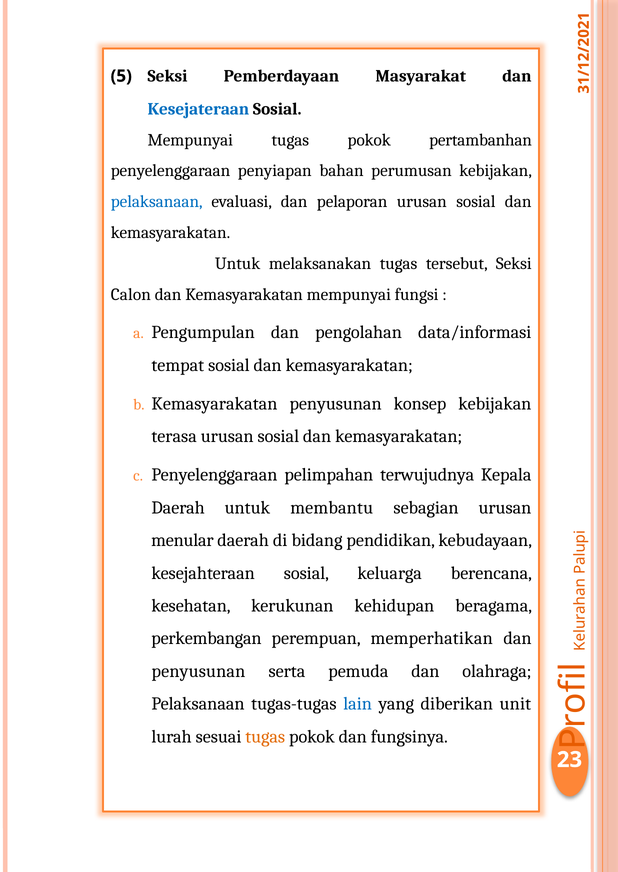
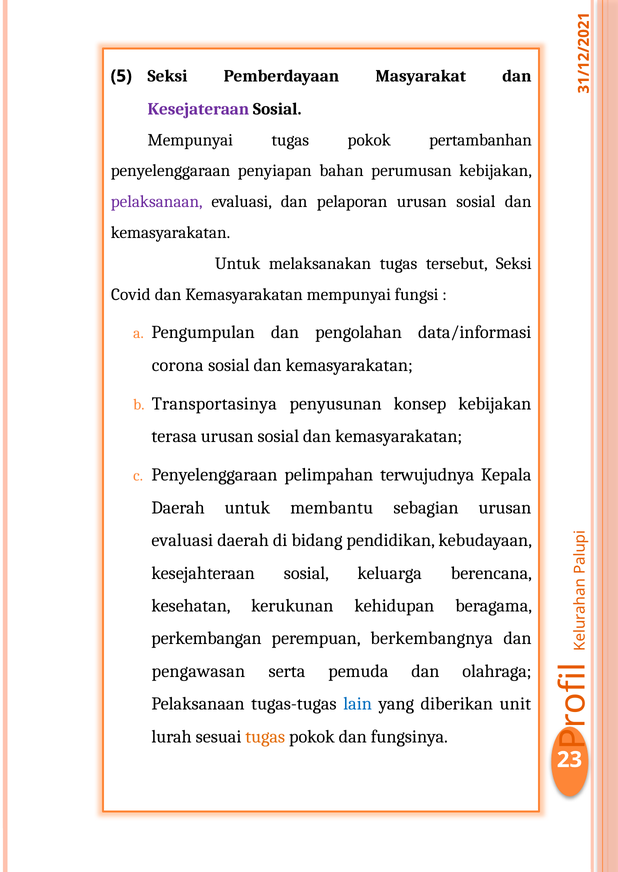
Kesejateraan colour: blue -> purple
pelaksanaan at (157, 202) colour: blue -> purple
Calon: Calon -> Covid
tempat: tempat -> corona
Kemasyarakatan at (214, 404): Kemasyarakatan -> Transportasinya
menular at (182, 541): menular -> evaluasi
memperhatikan: memperhatikan -> berkembangnya
penyusunan at (198, 672): penyusunan -> pengawasan
